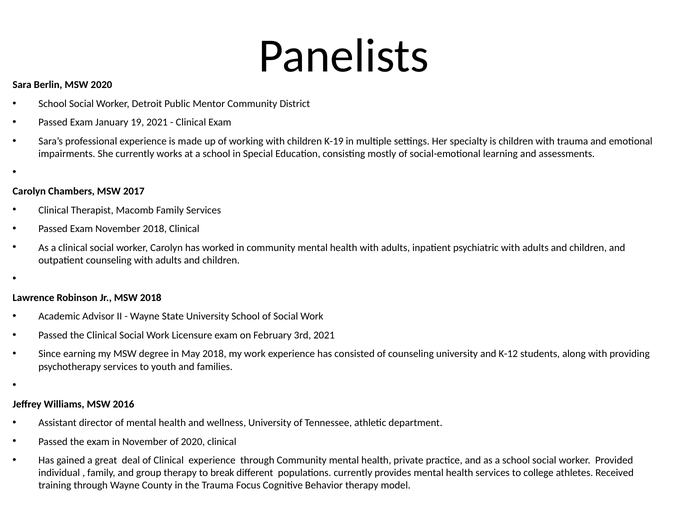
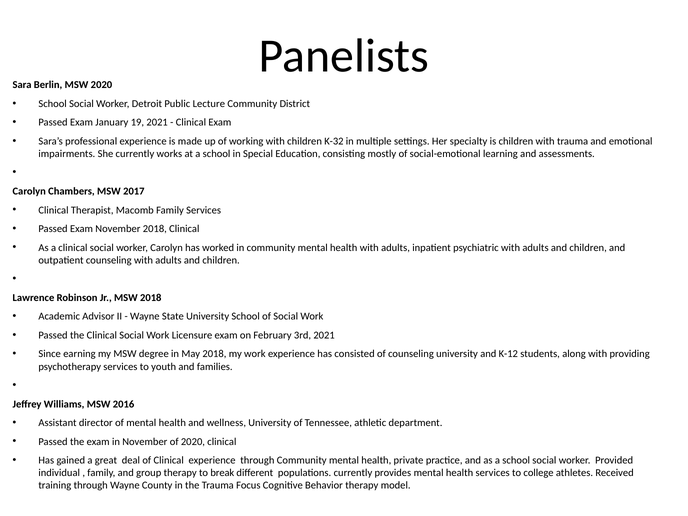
Mentor: Mentor -> Lecture
K-19: K-19 -> K-32
